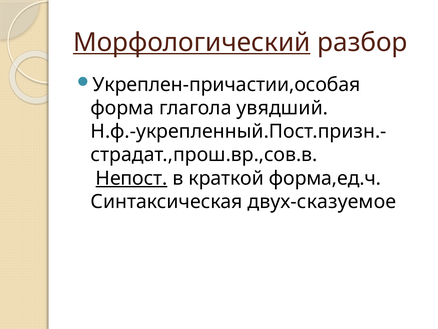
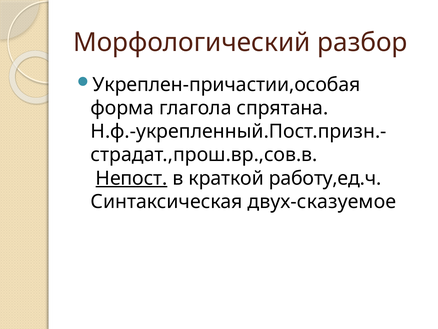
Морфологический underline: present -> none
увядший: увядший -> спрятана
форма,ед.ч: форма,ед.ч -> работу,ед.ч
